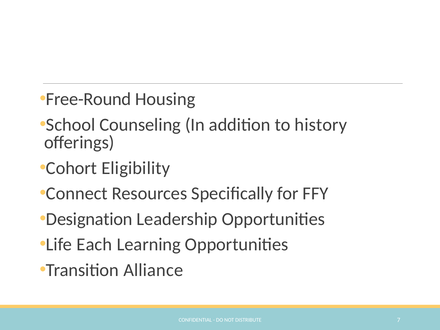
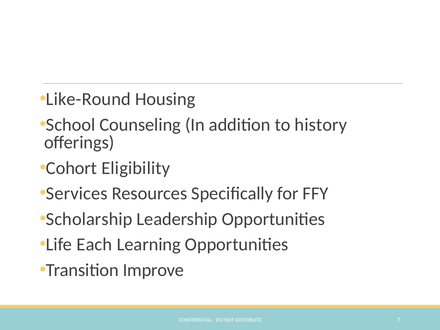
Free-Round: Free-Round -> Like-Round
Connect: Connect -> Services
Designation: Designation -> Scholarship
Alliance: Alliance -> Improve
